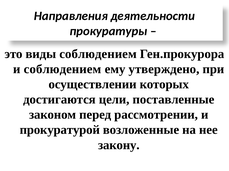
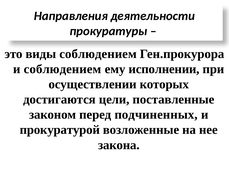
утверждено: утверждено -> исполнении
рассмотрении: рассмотрении -> подчиненных
закону: закону -> закона
